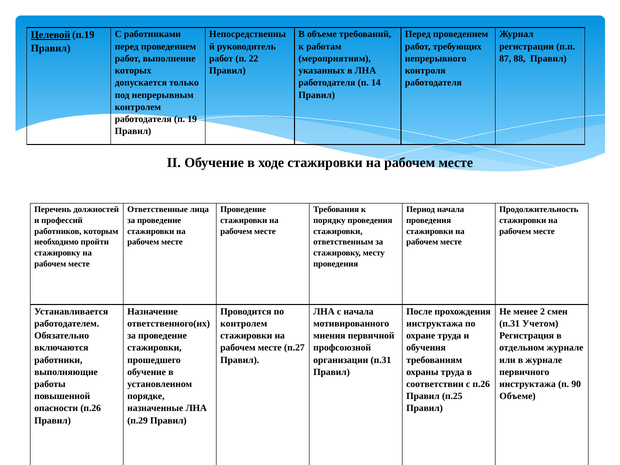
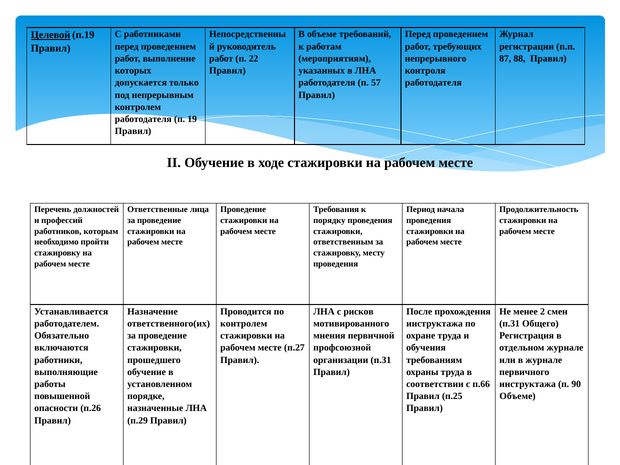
14: 14 -> 57
с начала: начала -> рисков
Учетом: Учетом -> Общего
с п.26: п.26 -> п.66
